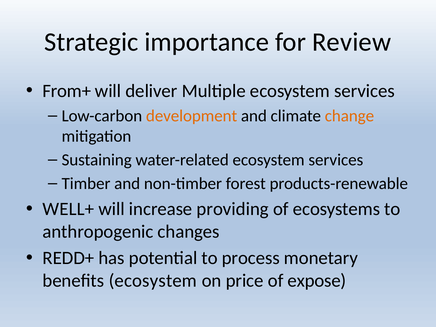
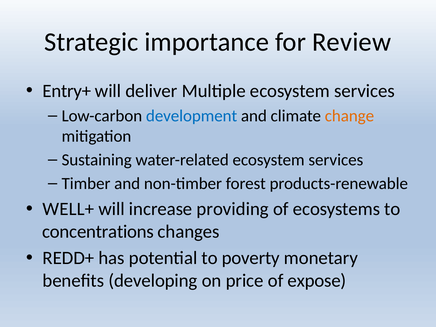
From+: From+ -> Entry+
development colour: orange -> blue
anthropogenic: anthropogenic -> concentrations
process: process -> poverty
benefits ecosystem: ecosystem -> developing
